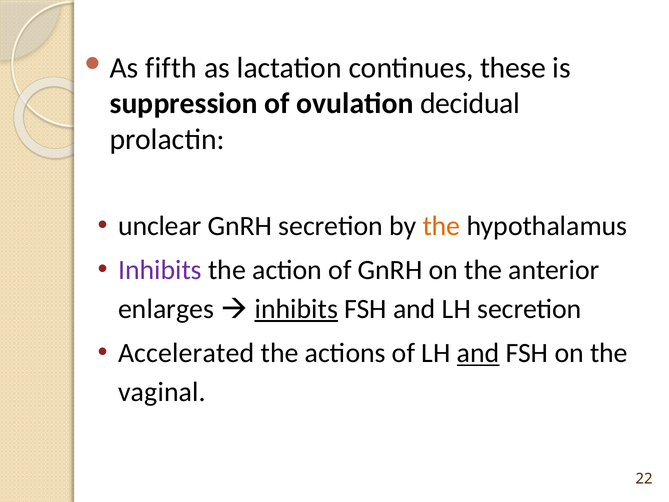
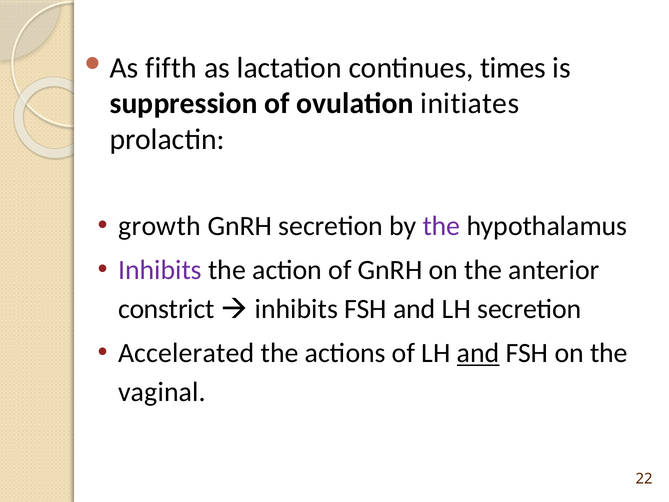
these: these -> times
decidual: decidual -> initiates
unclear: unclear -> growth
the at (441, 226) colour: orange -> purple
enlarges: enlarges -> constrict
inhibits at (296, 309) underline: present -> none
